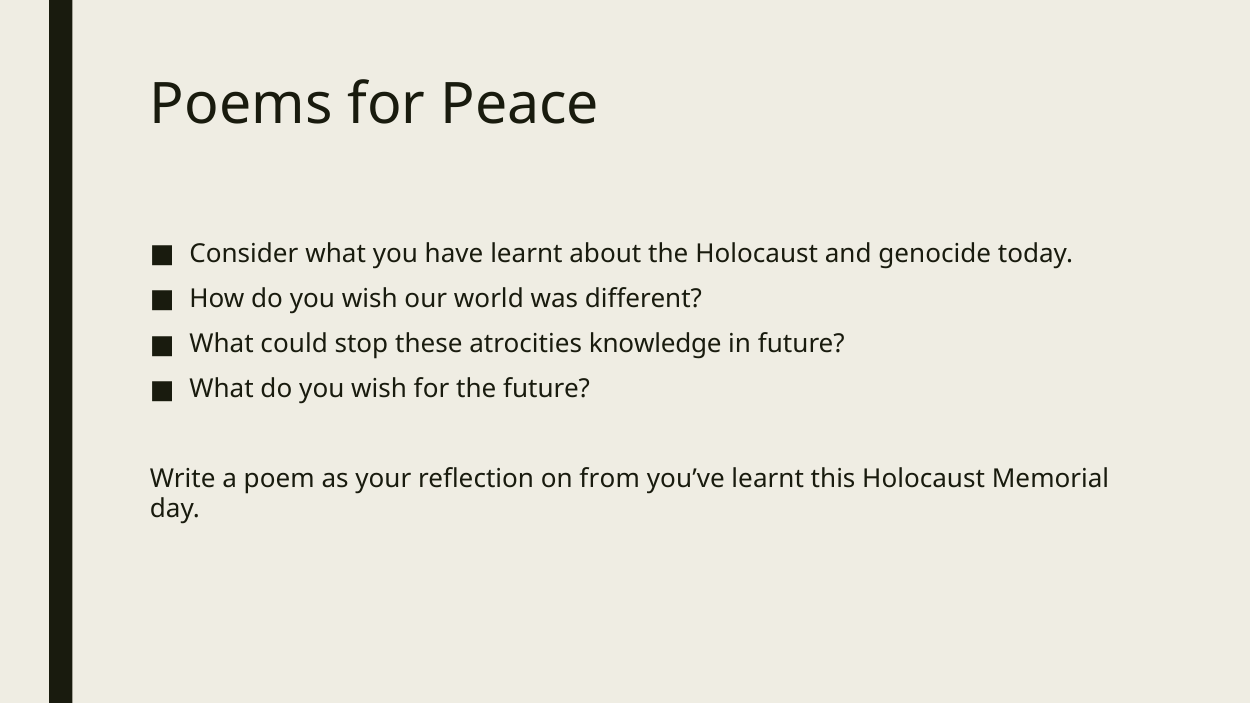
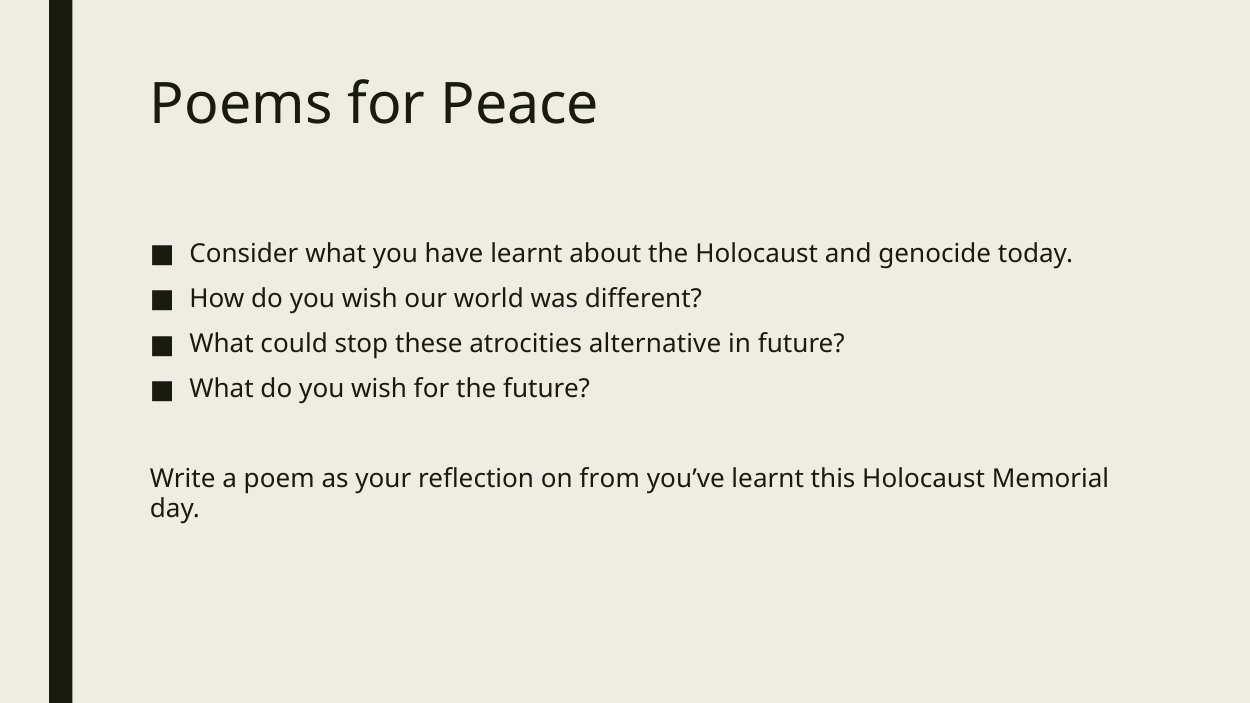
knowledge: knowledge -> alternative
